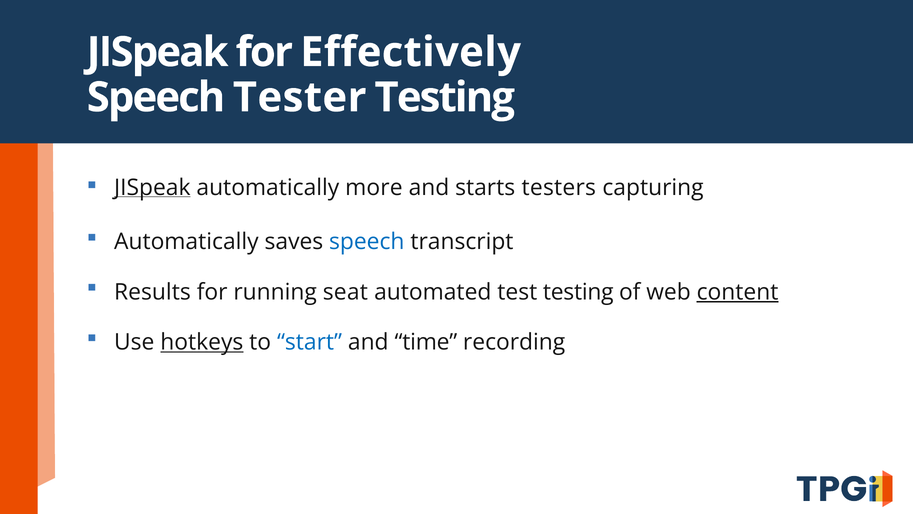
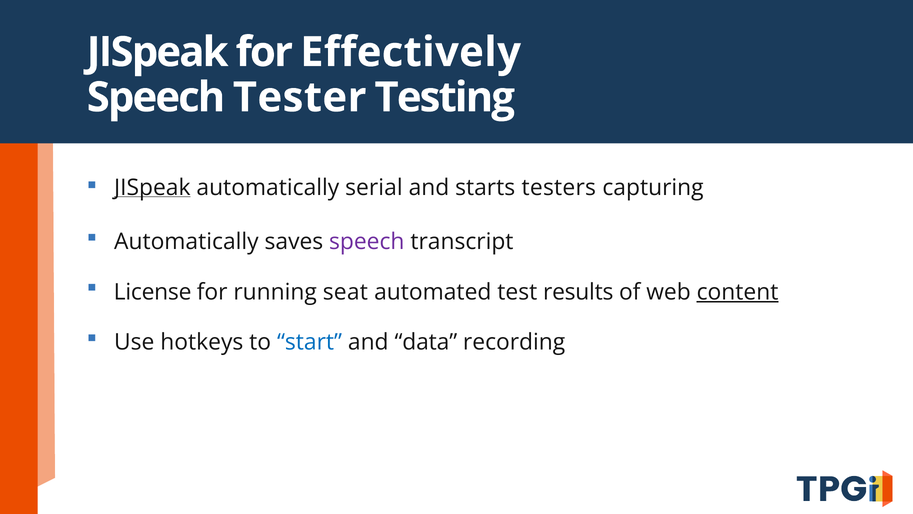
more: more -> serial
speech at (367, 242) colour: blue -> purple
Results: Results -> License
test testing: testing -> results
hotkeys underline: present -> none
time: time -> data
